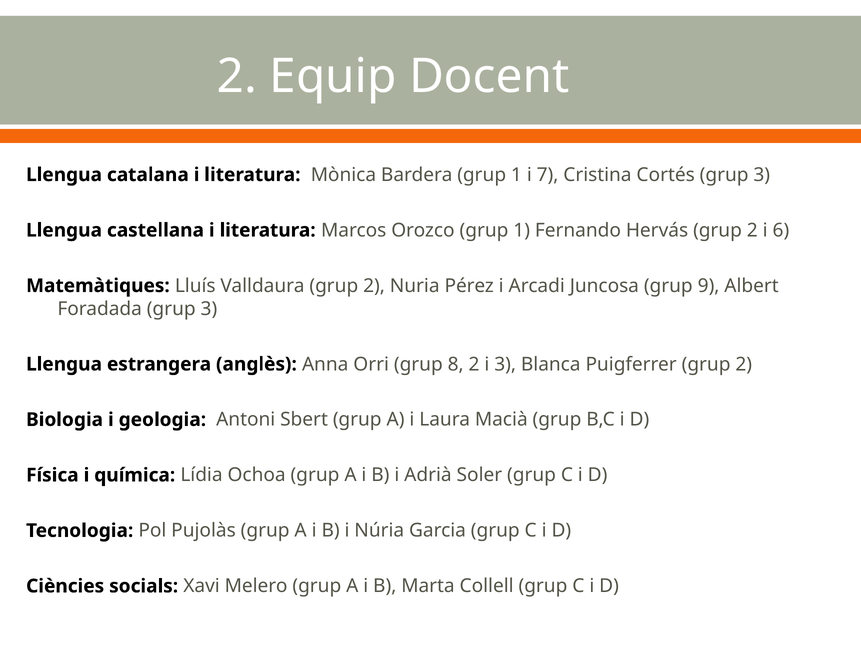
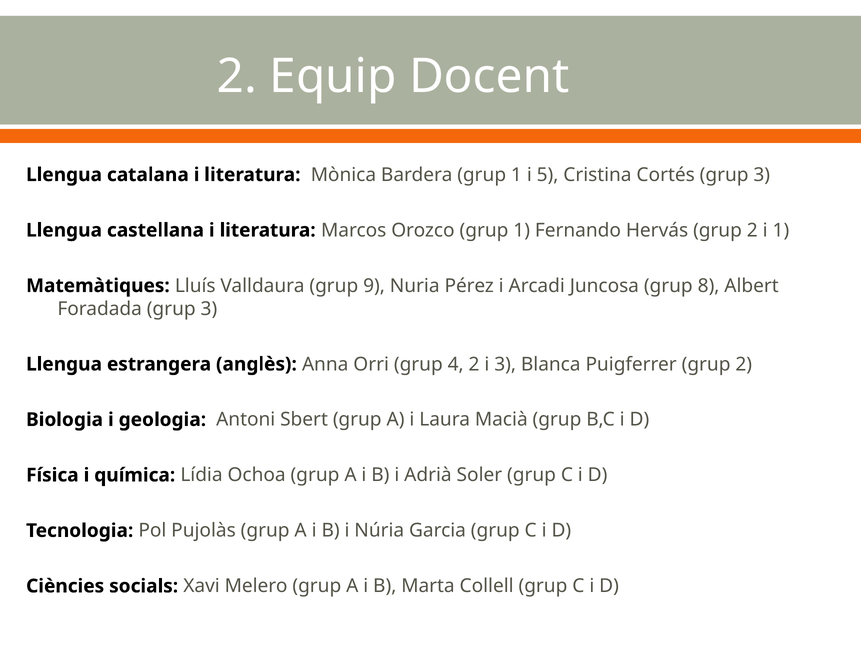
7: 7 -> 5
i 6: 6 -> 1
Valldaura grup 2: 2 -> 9
9: 9 -> 8
8: 8 -> 4
